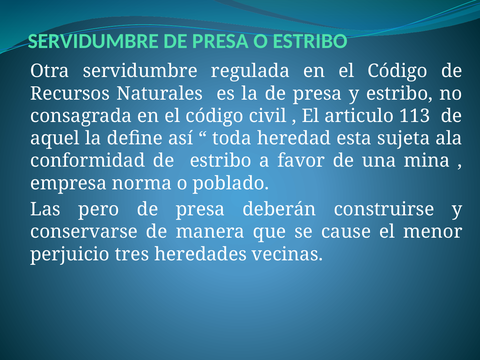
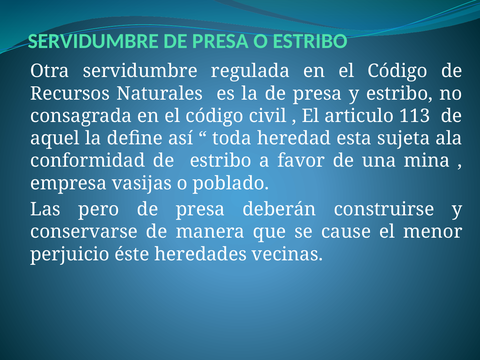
norma: norma -> vasijas
tres: tres -> éste
